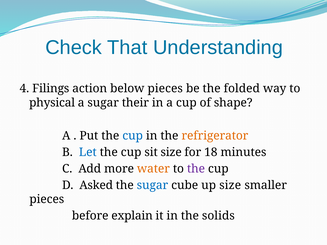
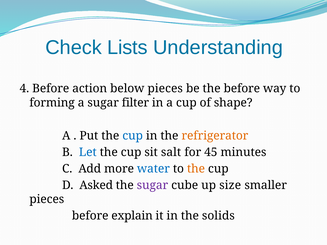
That: That -> Lists
4 Filings: Filings -> Before
the folded: folded -> before
physical: physical -> forming
their: their -> filter
sit size: size -> salt
18: 18 -> 45
water colour: orange -> blue
the at (196, 169) colour: purple -> orange
sugar at (152, 185) colour: blue -> purple
